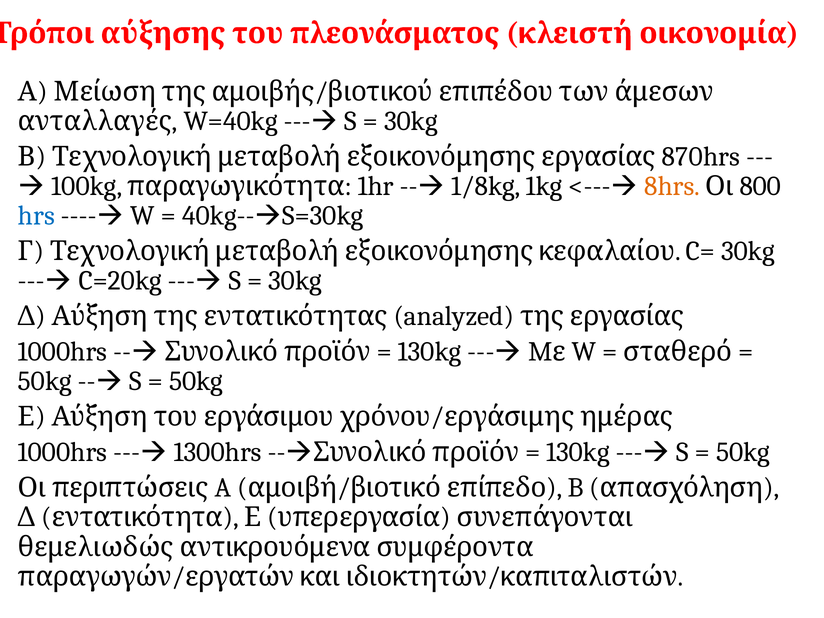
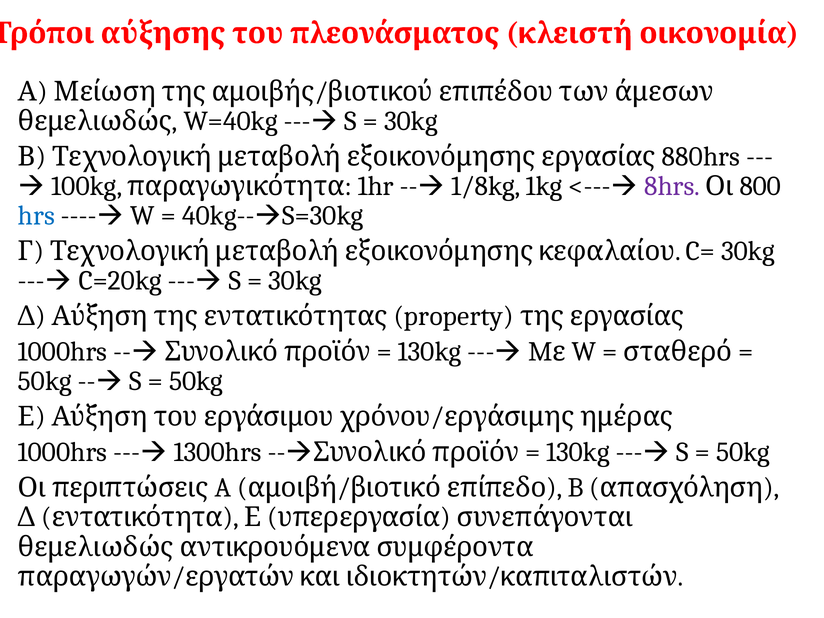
ανταλλαγές: ανταλλαγές -> θεμελιωδώς
870: 870 -> 880
8hrs colour: orange -> purple
analyzed: analyzed -> property
